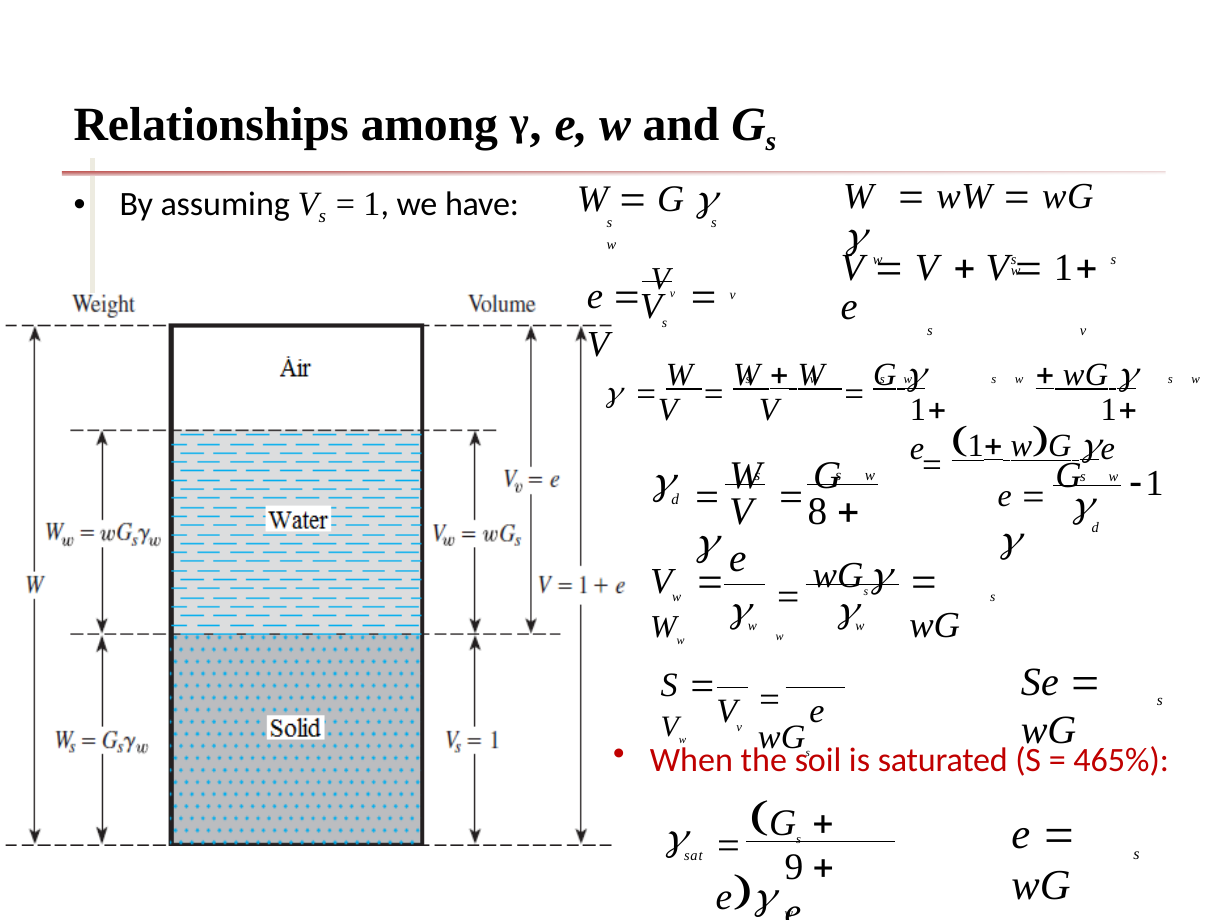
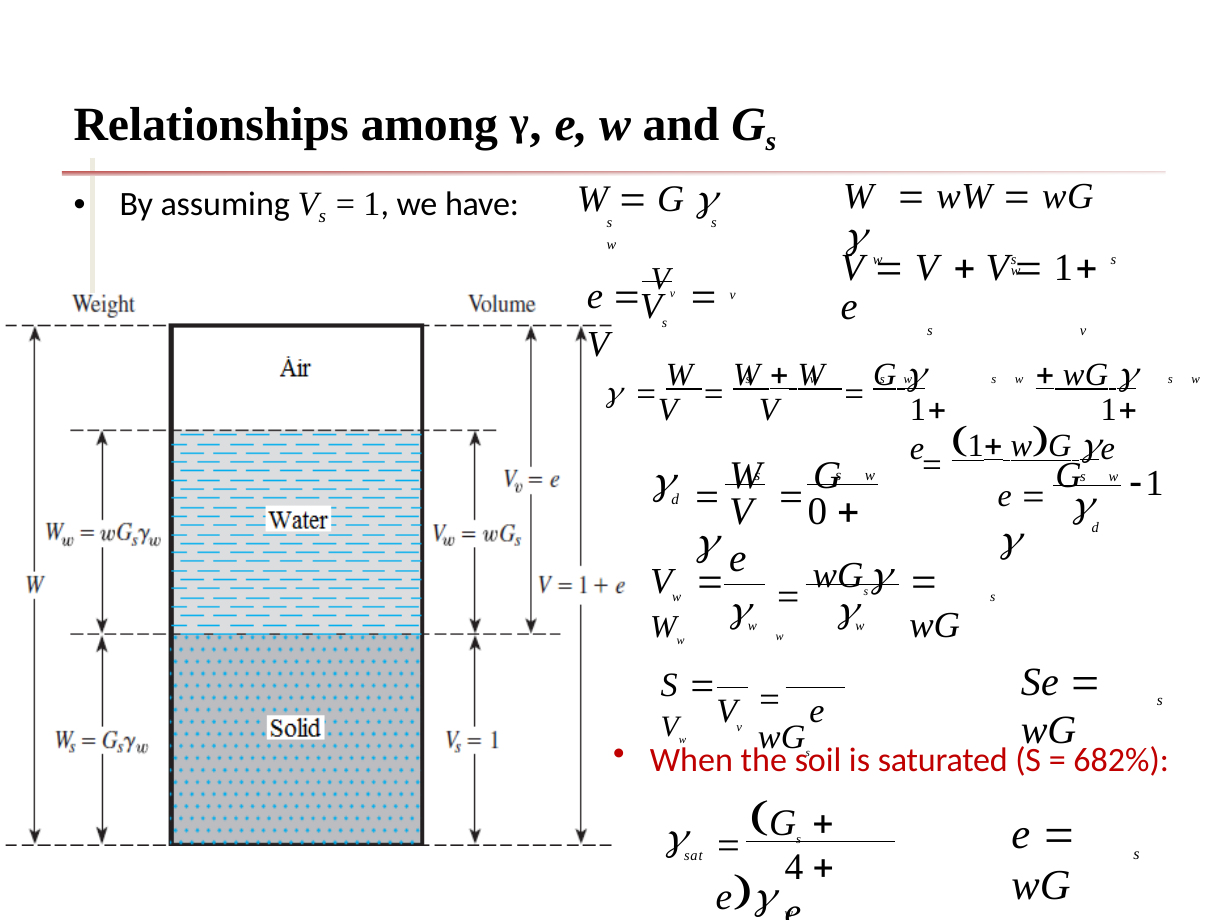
8: 8 -> 0
465%: 465% -> 682%
9: 9 -> 4
